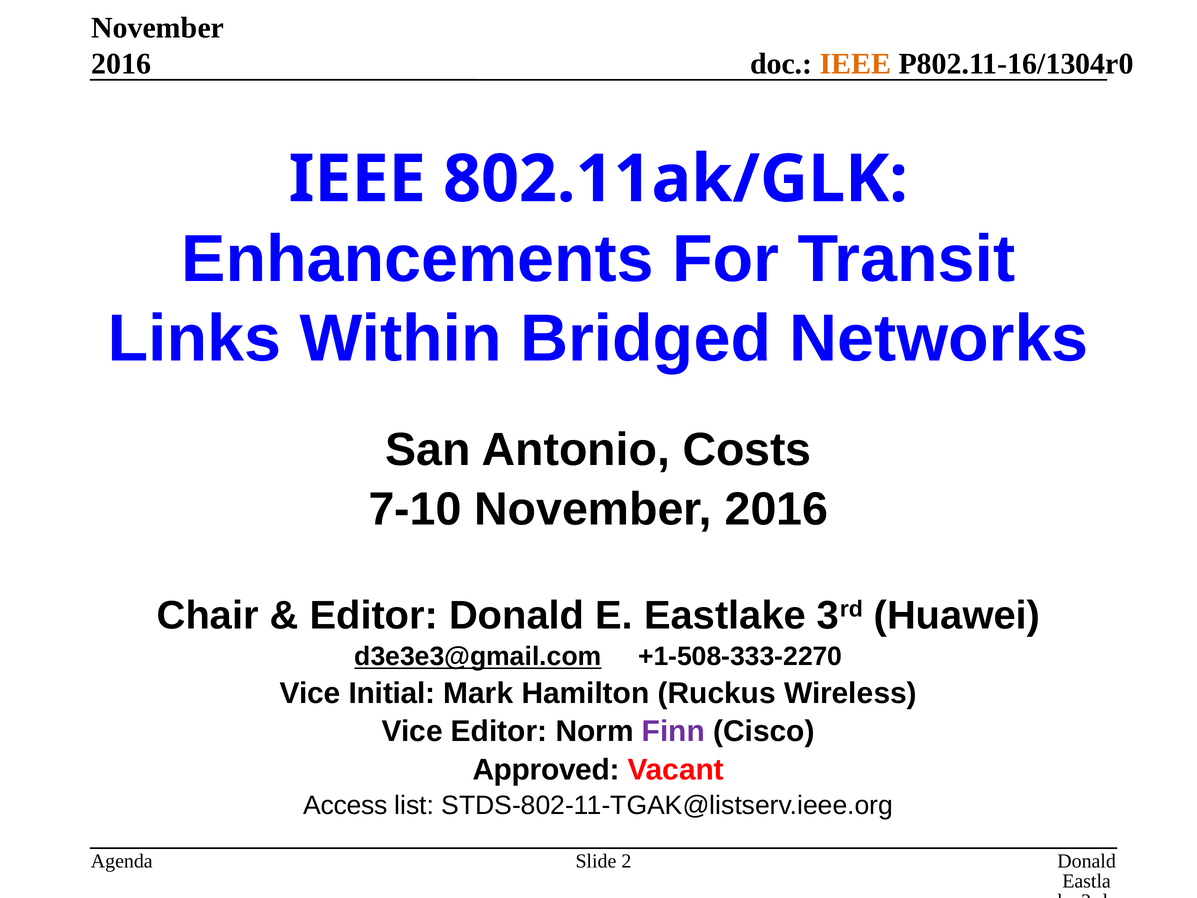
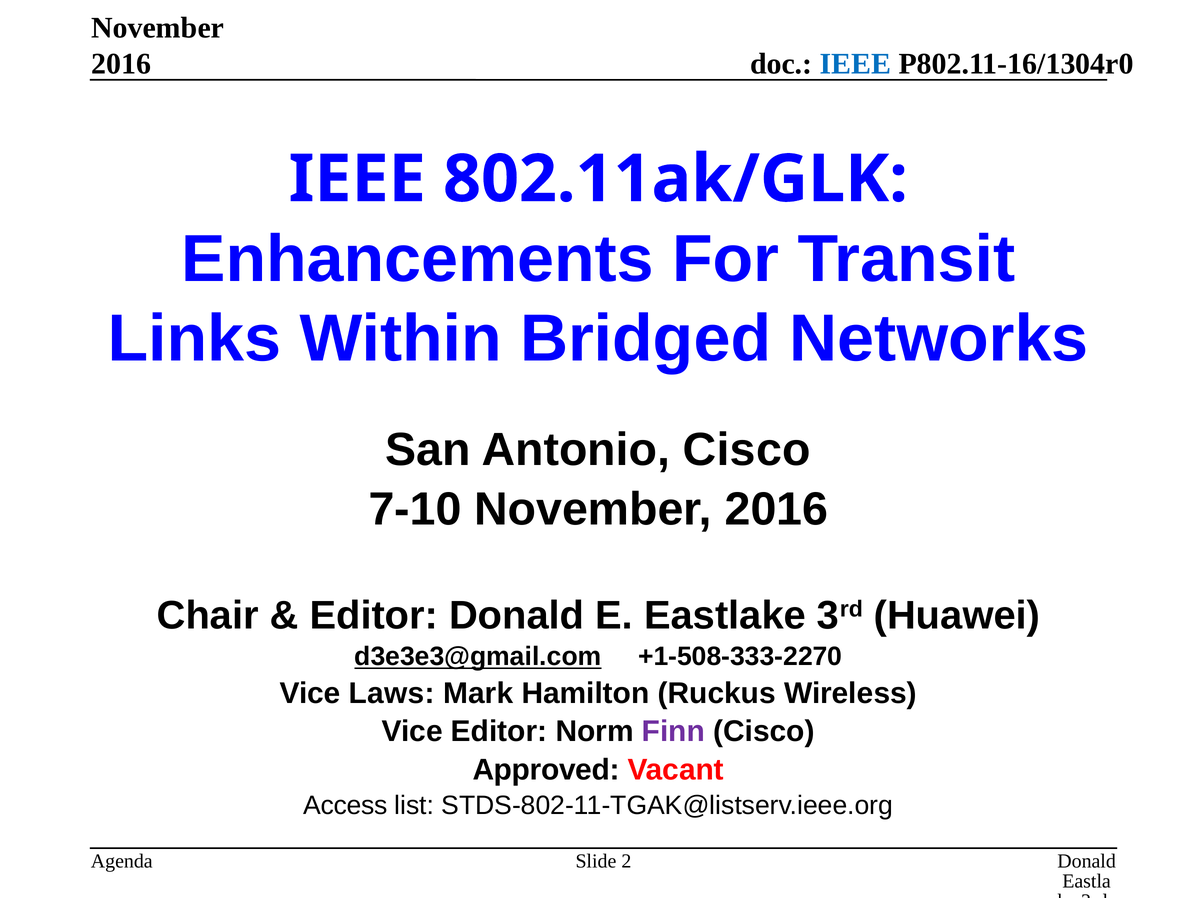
IEEE at (855, 64) colour: orange -> blue
Antonio Costs: Costs -> Cisco
Initial: Initial -> Laws
